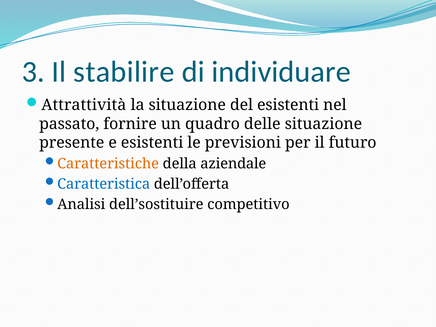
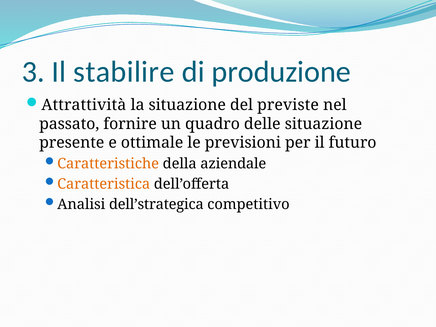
individuare: individuare -> produzione
del esistenti: esistenti -> previste
e esistenti: esistenti -> ottimale
Caratteristica colour: blue -> orange
dell’sostituire: dell’sostituire -> dell’strategica
